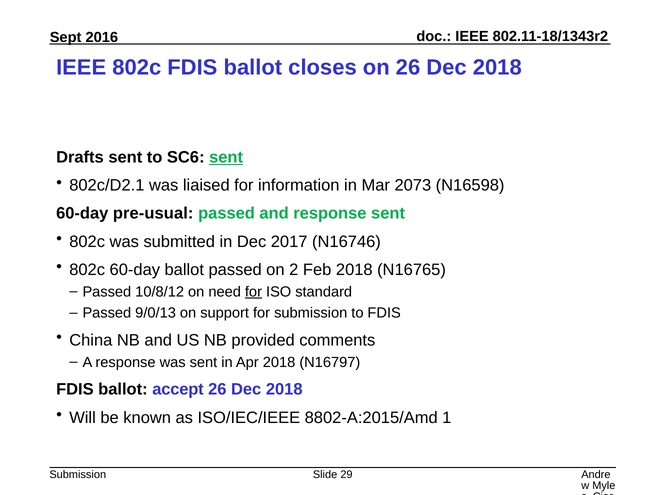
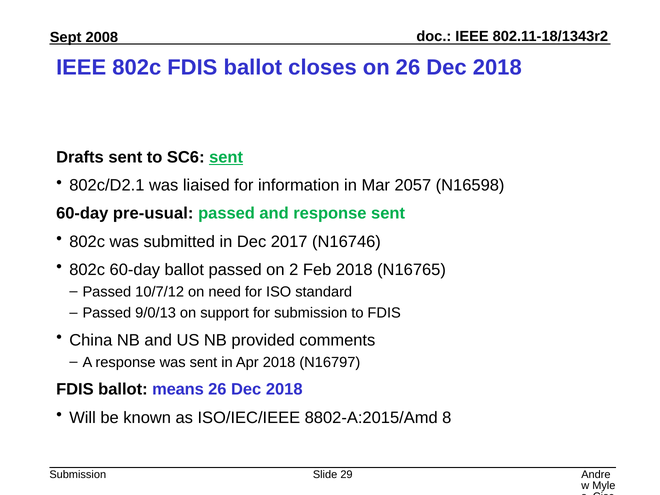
2016: 2016 -> 2008
2073: 2073 -> 2057
10/8/12: 10/8/12 -> 10/7/12
for at (253, 292) underline: present -> none
accept: accept -> means
1: 1 -> 8
